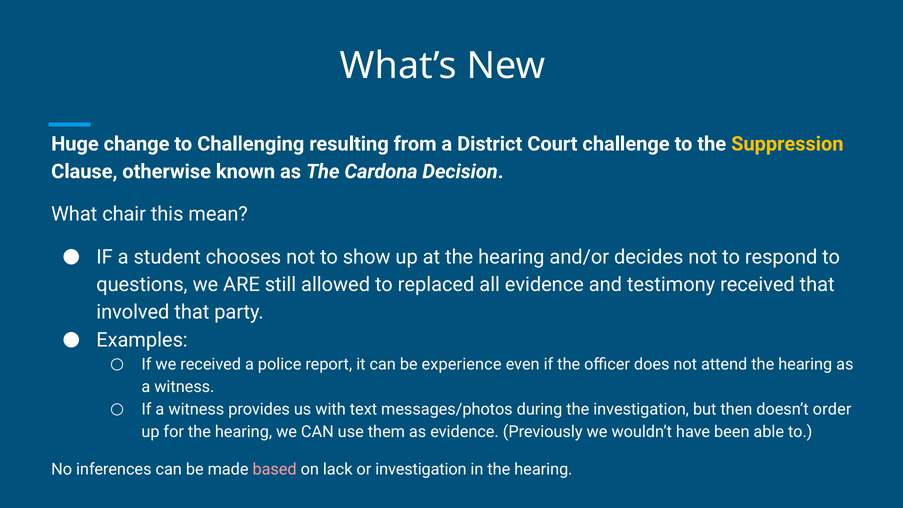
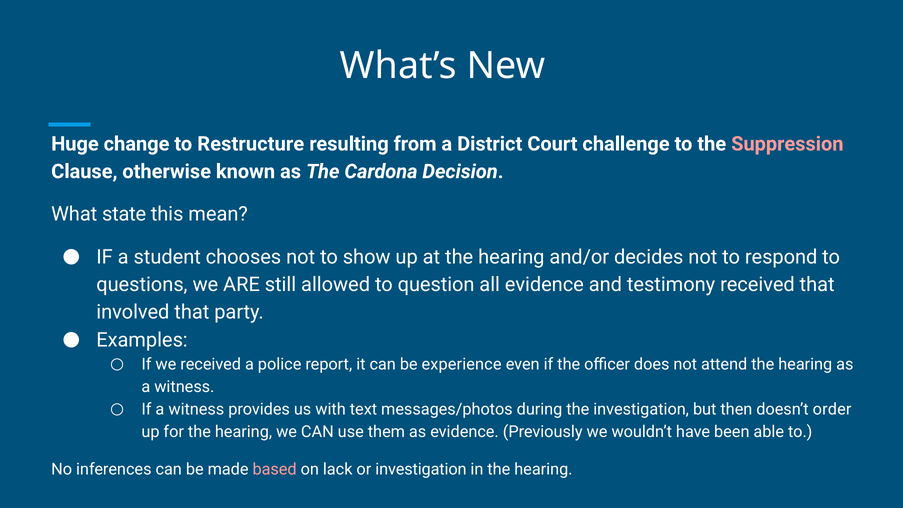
Challenging: Challenging -> Restructure
Suppression colour: yellow -> pink
chair: chair -> state
replaced: replaced -> question
